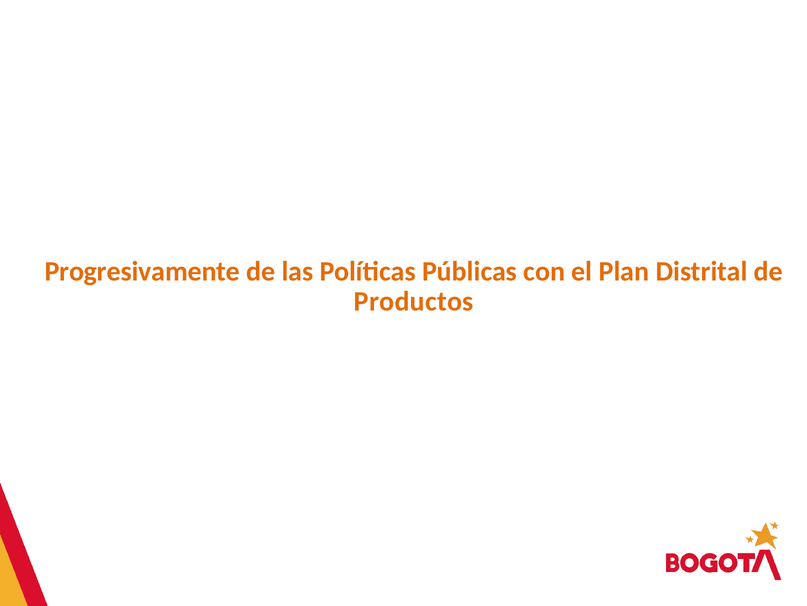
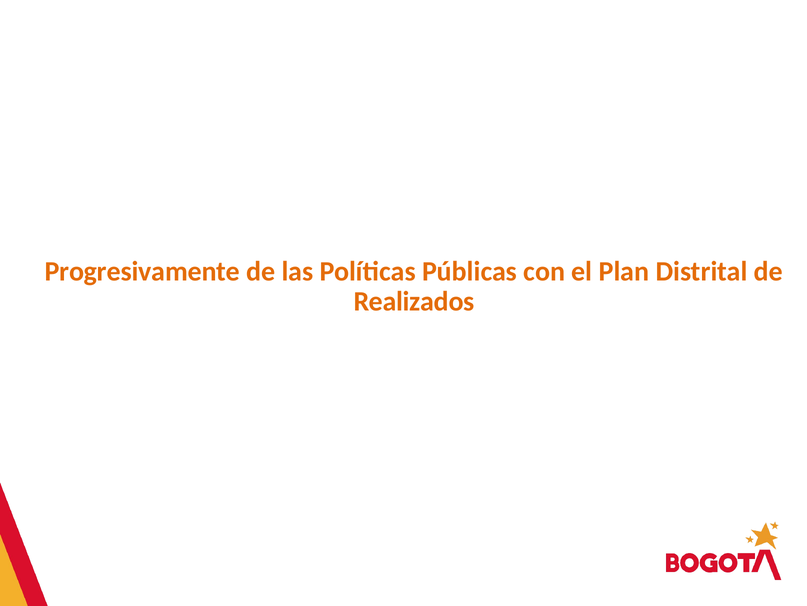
Productos: Productos -> Realizados
